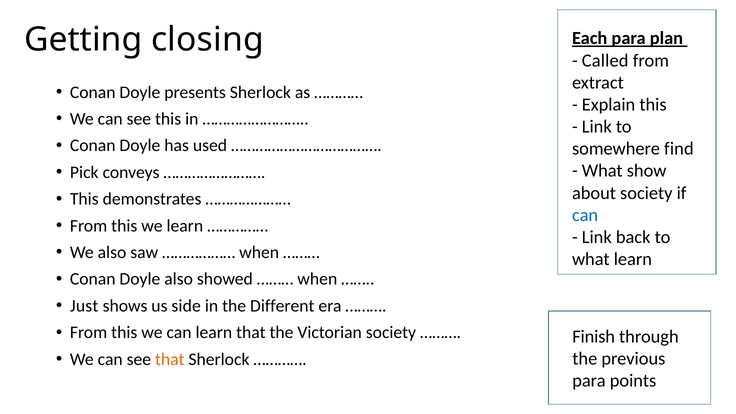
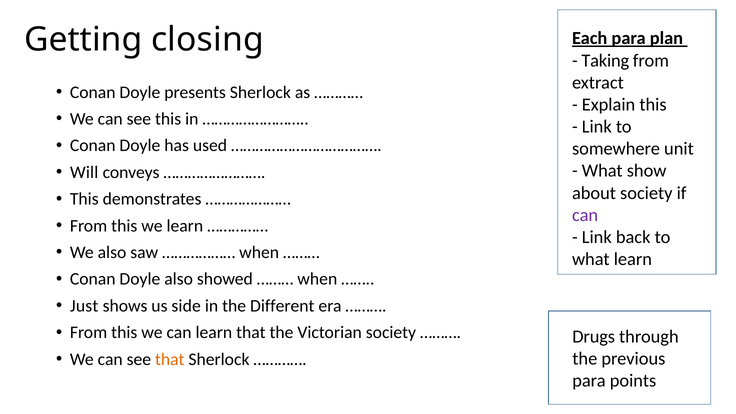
Called: Called -> Taking
find: find -> unit
Pick: Pick -> Will
can at (585, 215) colour: blue -> purple
Finish: Finish -> Drugs
